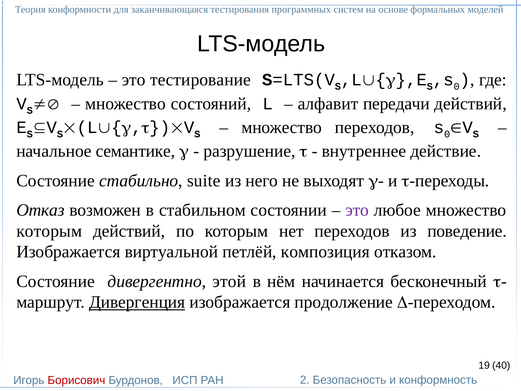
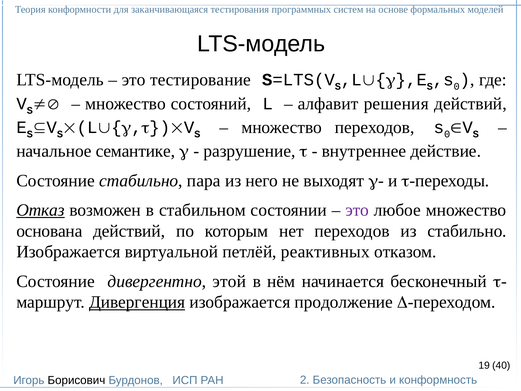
передачи: передачи -> решения
suite: suite -> пара
Отказ underline: none -> present
которым at (49, 231): которым -> основана
из поведение: поведение -> стабильно
композиция: композиция -> реактивных
Борисович colour: red -> black
